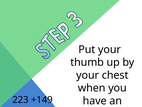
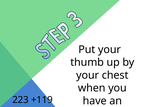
+149: +149 -> +119
